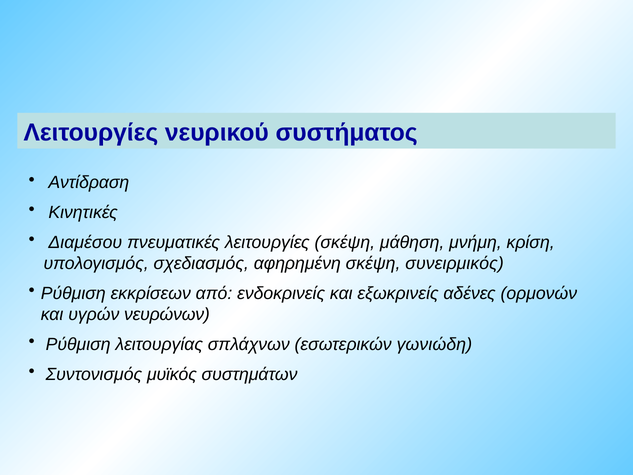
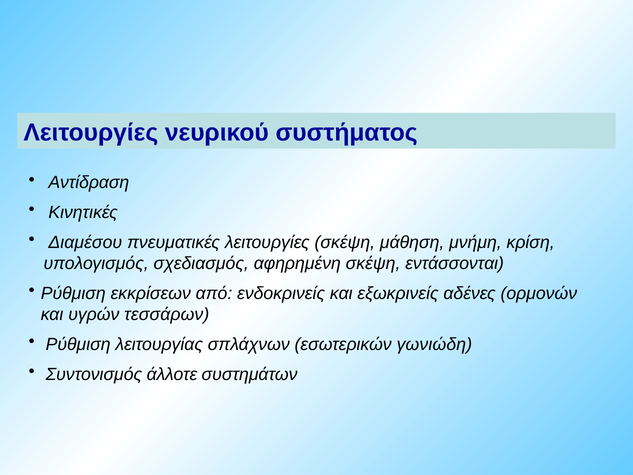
συνειρμικός: συνειρμικός -> εντάσσονται
νευρώνων: νευρώνων -> τεσσάρων
μυϊκός: μυϊκός -> άλλοτε
